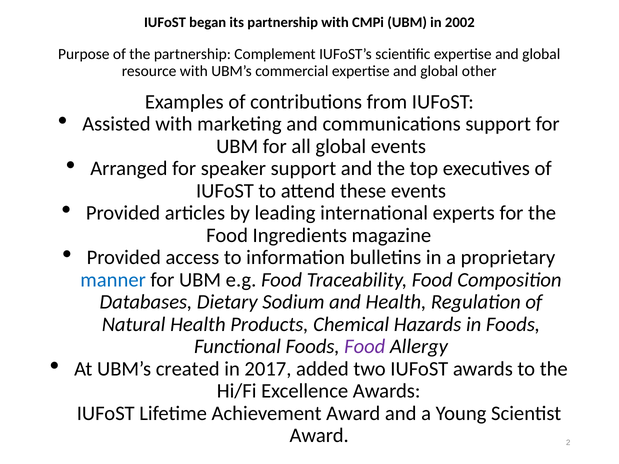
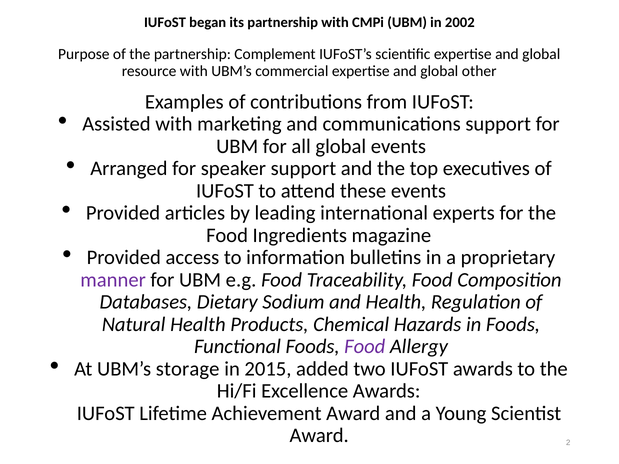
manner colour: blue -> purple
created: created -> storage
2017: 2017 -> 2015
